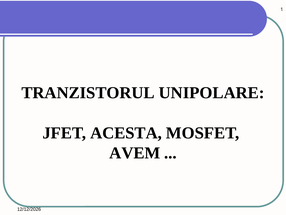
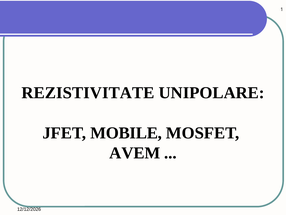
TRANZISTORUL: TRANZISTORUL -> REZISTIVITATE
ACESTA: ACESTA -> MOBILE
